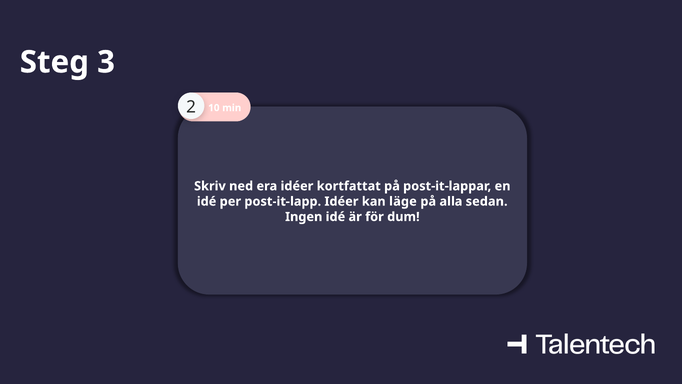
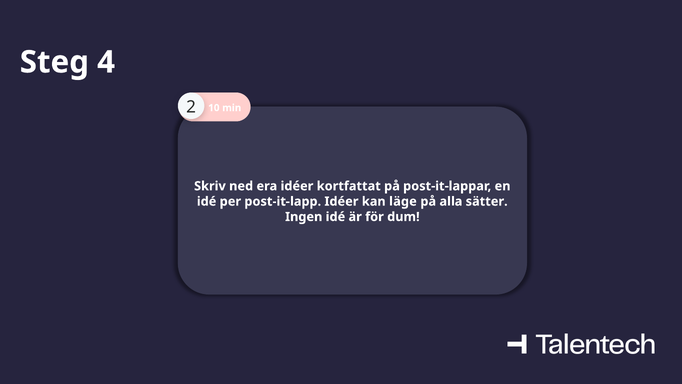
3: 3 -> 4
sedan: sedan -> sätter
